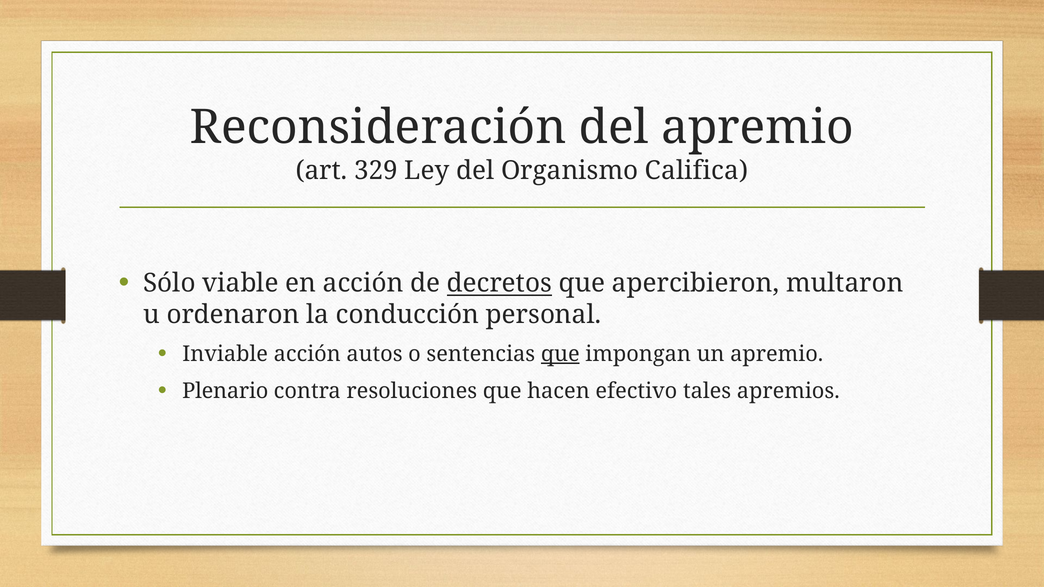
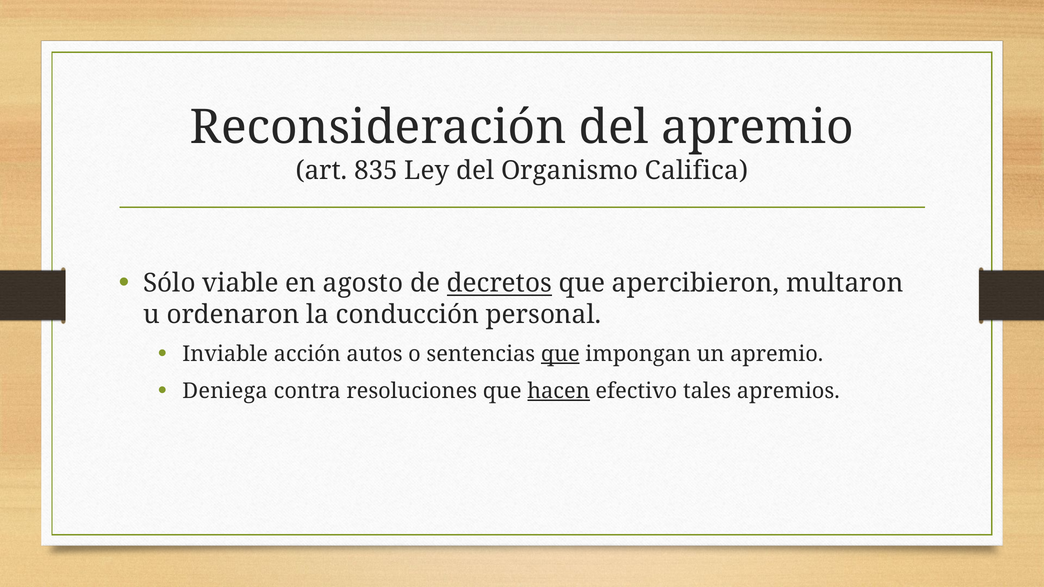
329: 329 -> 835
en acción: acción -> agosto
Plenario: Plenario -> Deniega
hacen underline: none -> present
